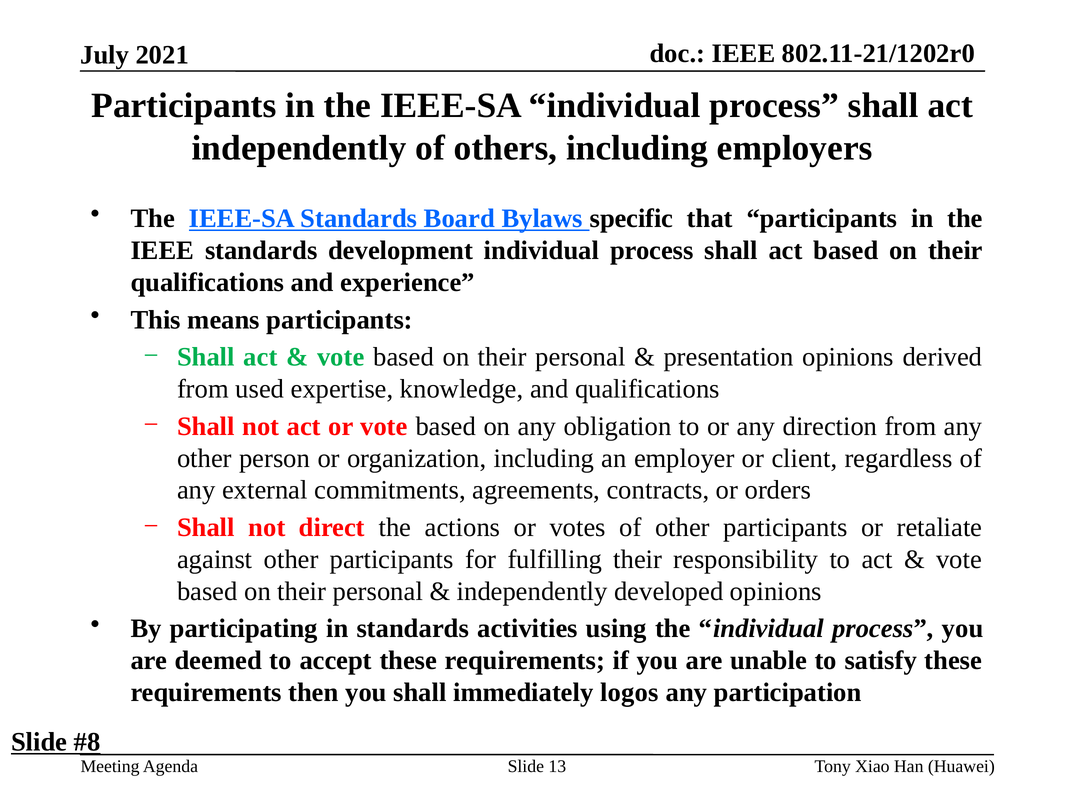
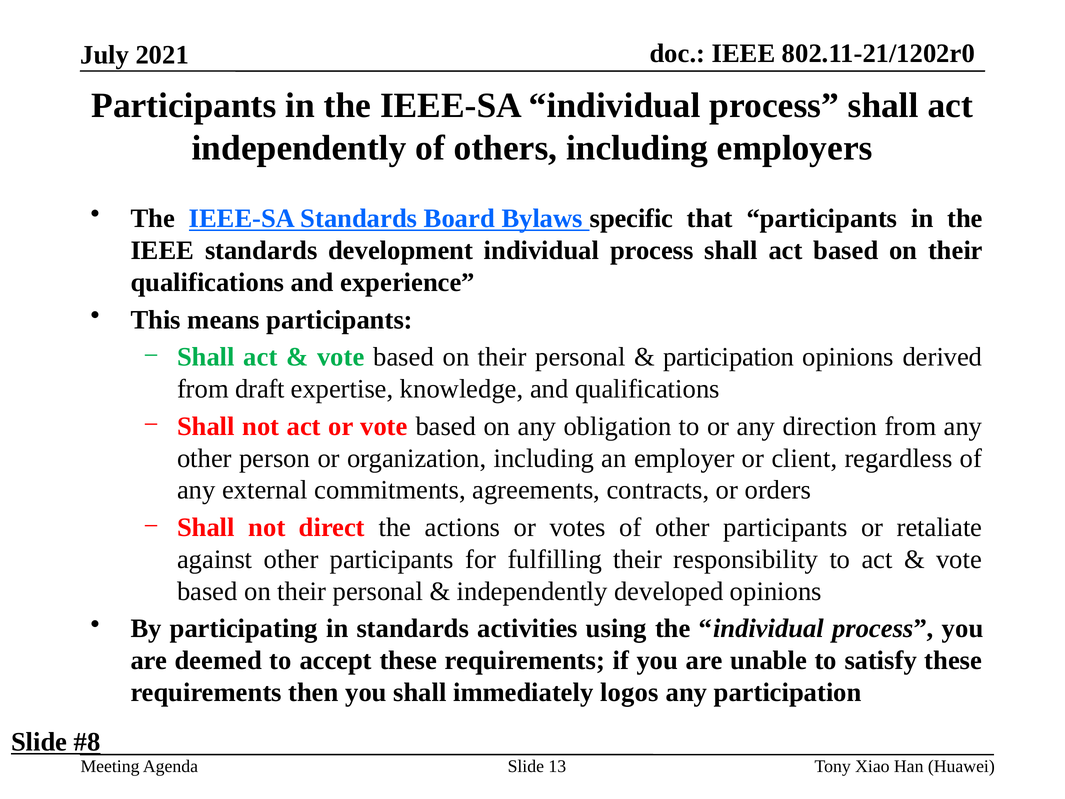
presentation at (729, 357): presentation -> participation
used: used -> draft
